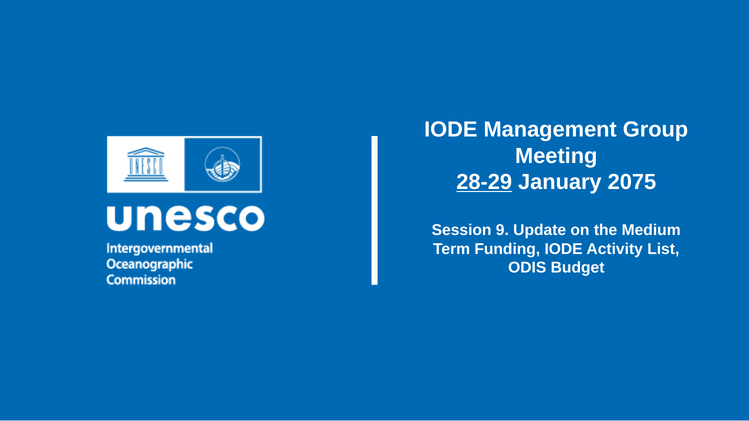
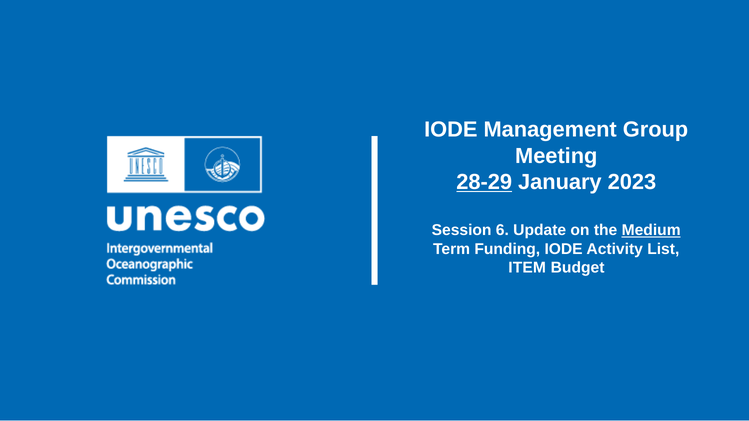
2075: 2075 -> 2023
9: 9 -> 6
Medium underline: none -> present
ODIS: ODIS -> ITEM
